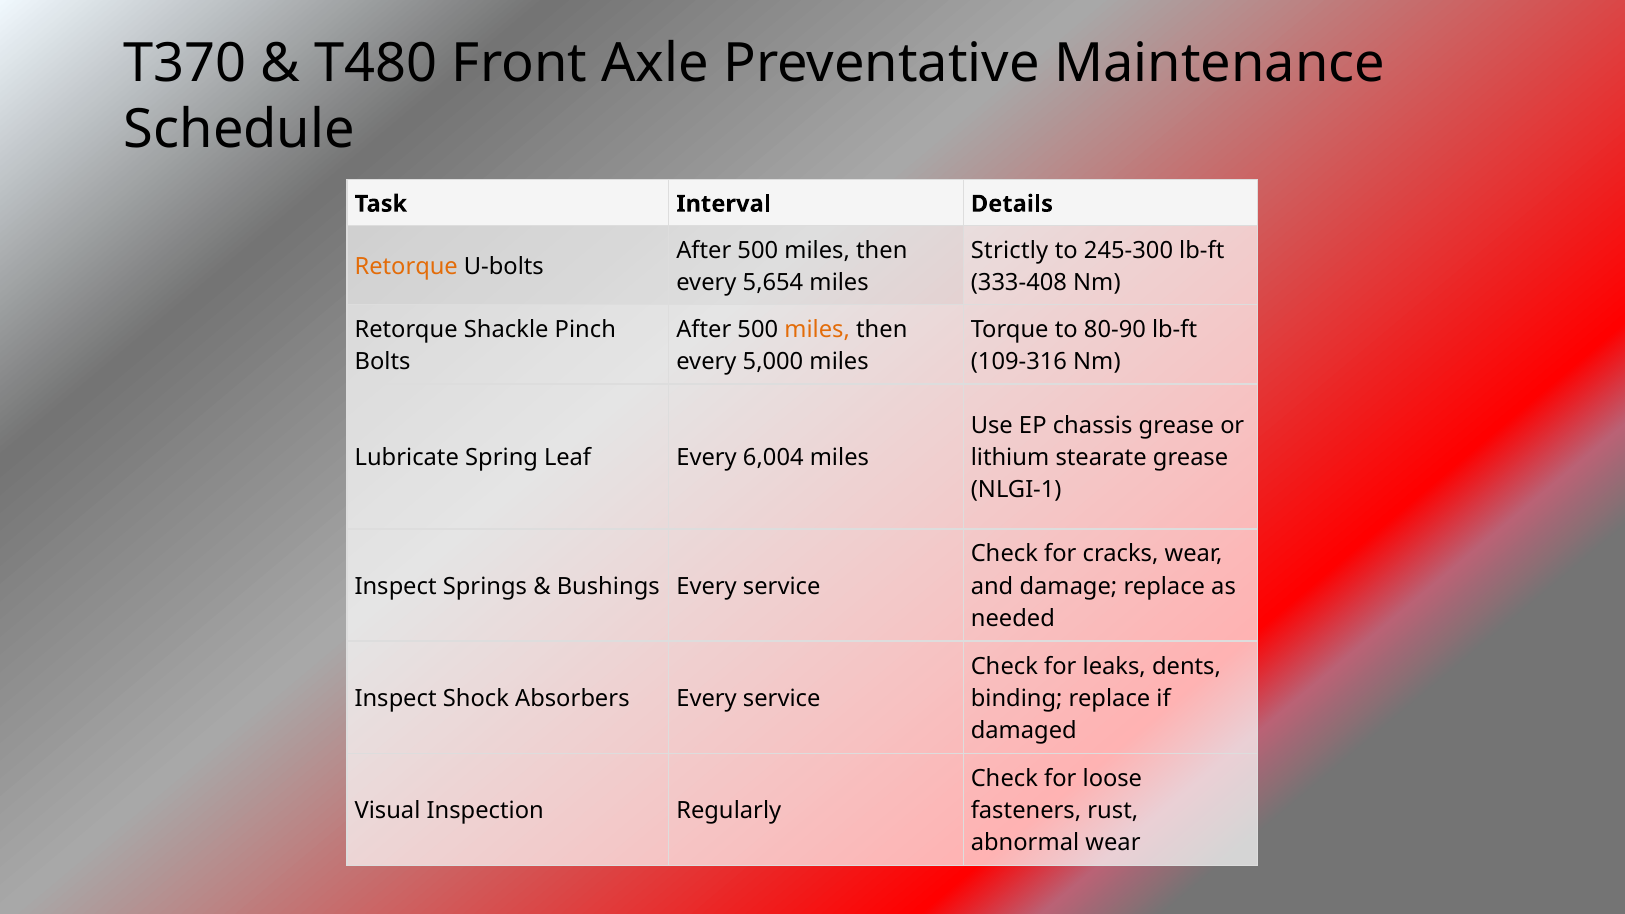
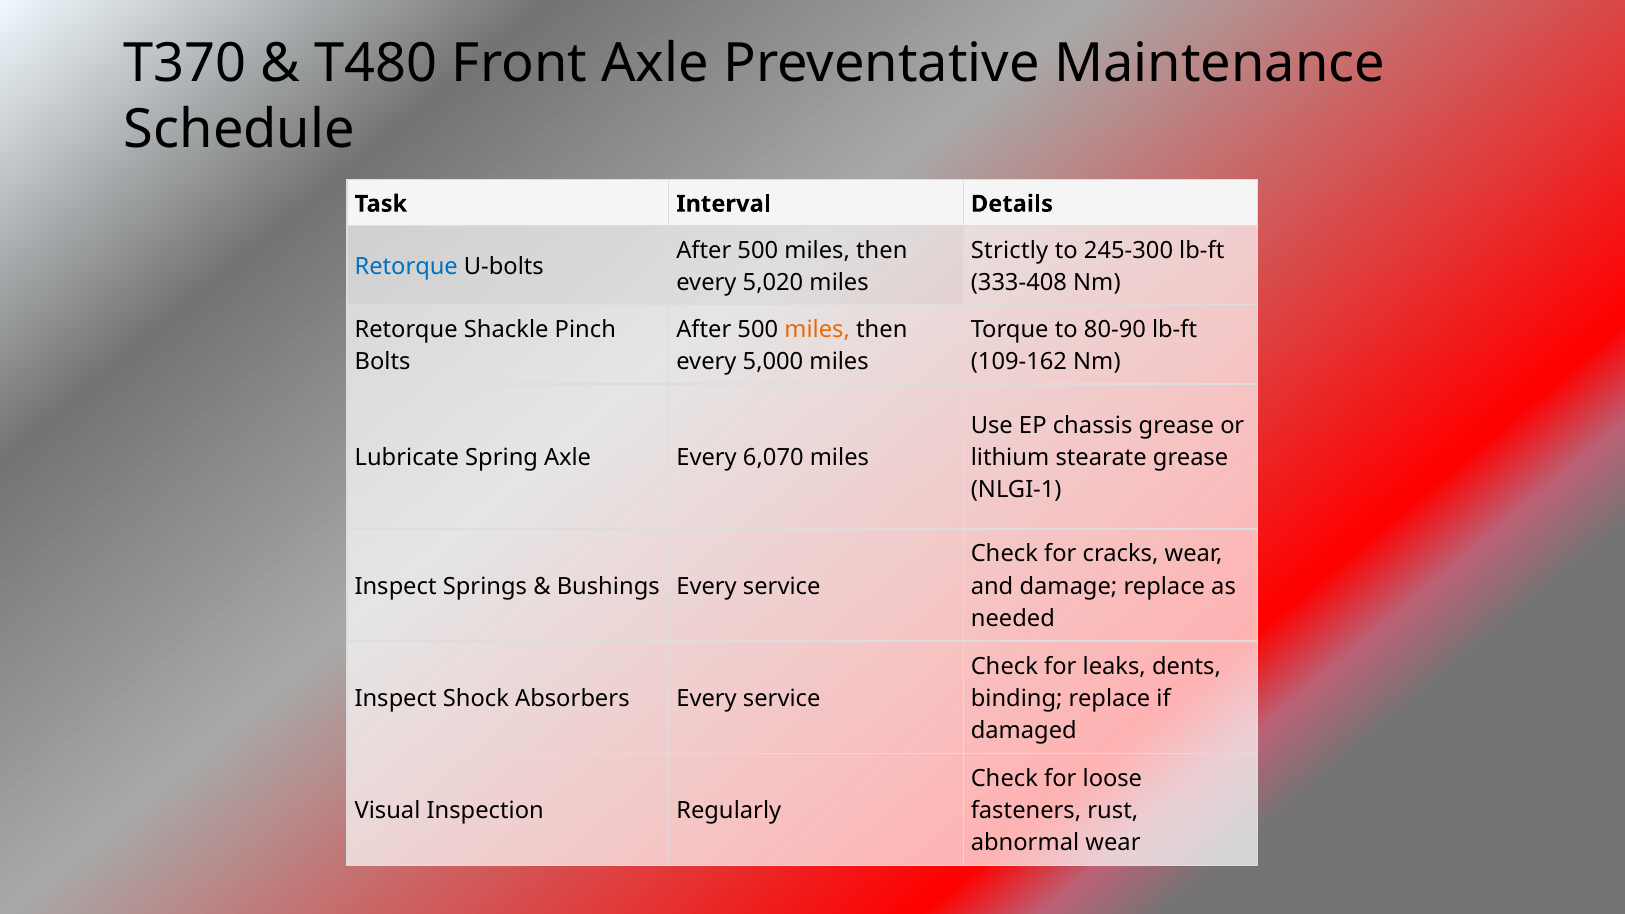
Retorque at (406, 267) colour: orange -> blue
5,654: 5,654 -> 5,020
109-316: 109-316 -> 109-162
Spring Leaf: Leaf -> Axle
6,004: 6,004 -> 6,070
